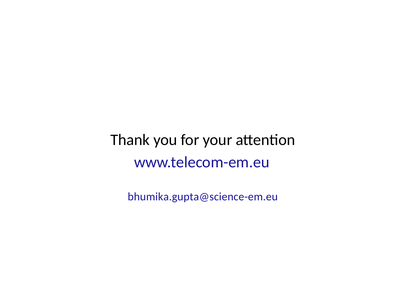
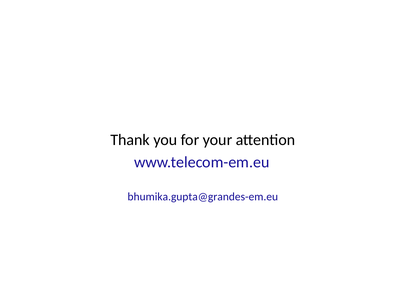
bhumika.gupta@science-em.eu: bhumika.gupta@science-em.eu -> bhumika.gupta@grandes-em.eu
